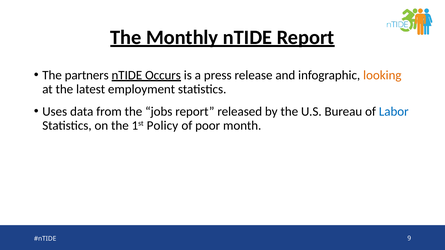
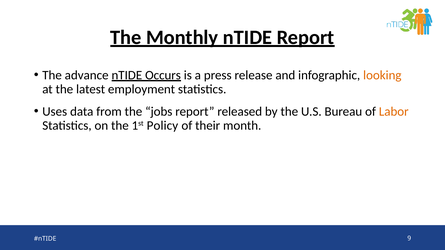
partners: partners -> advance
Labor colour: blue -> orange
poor: poor -> their
